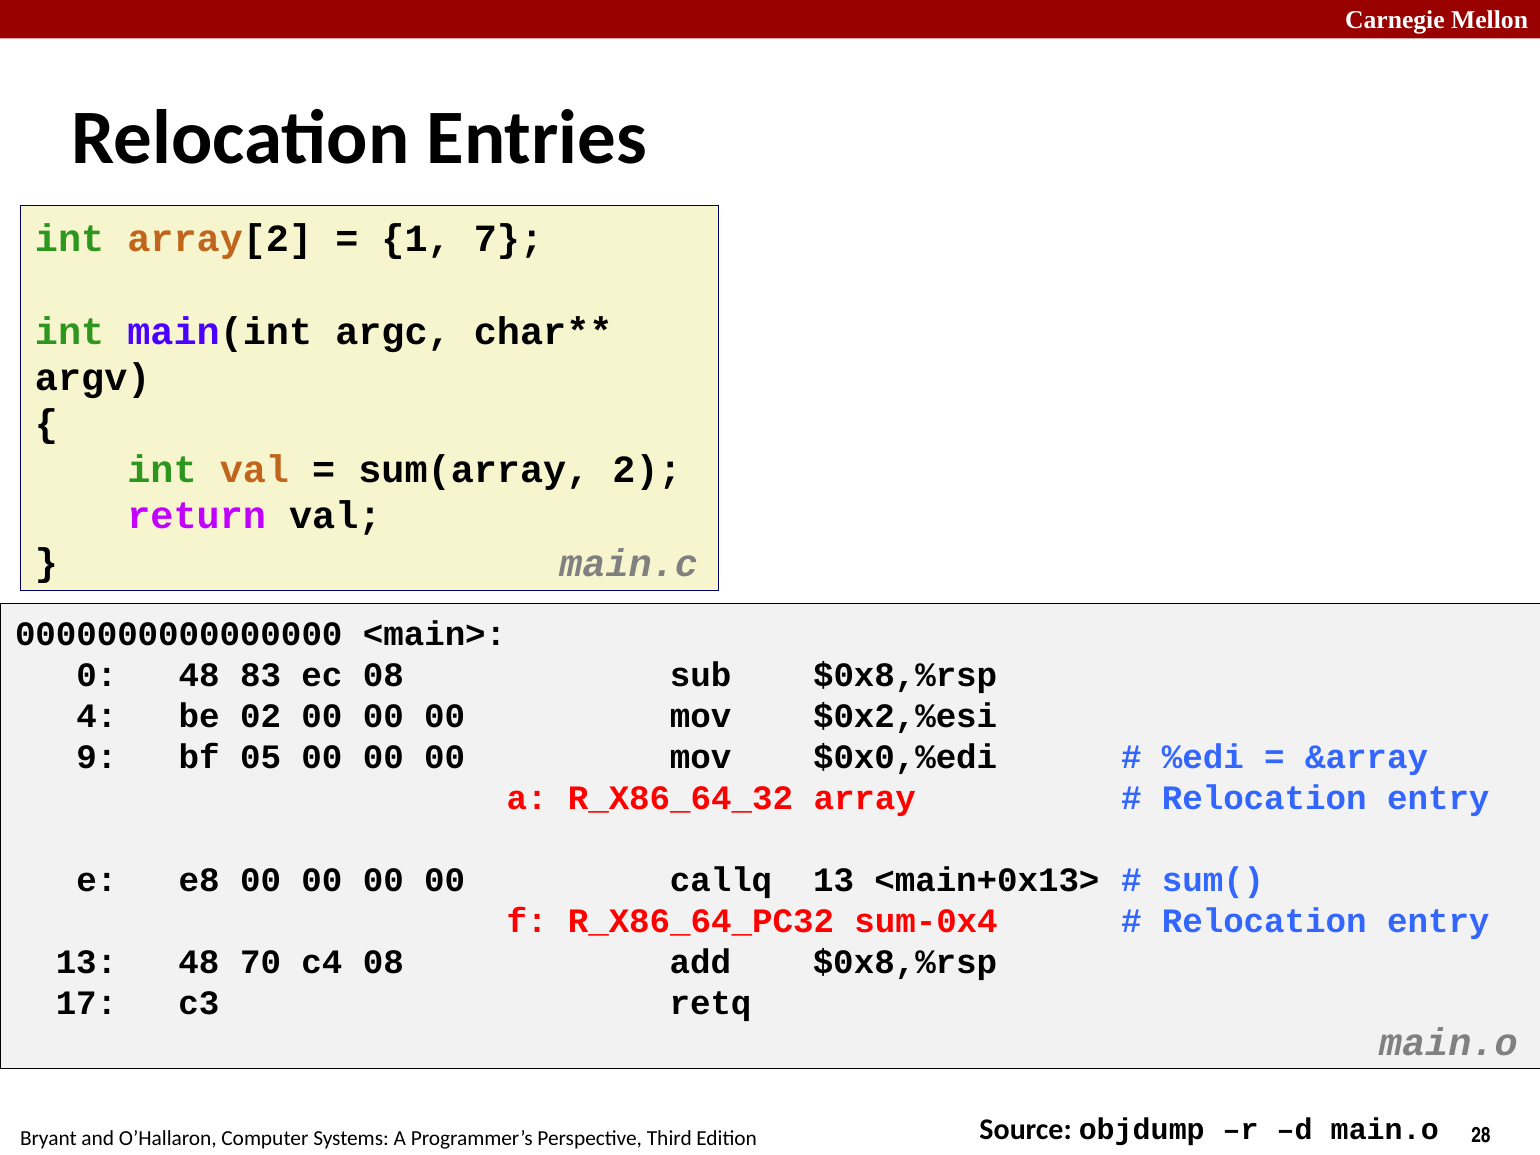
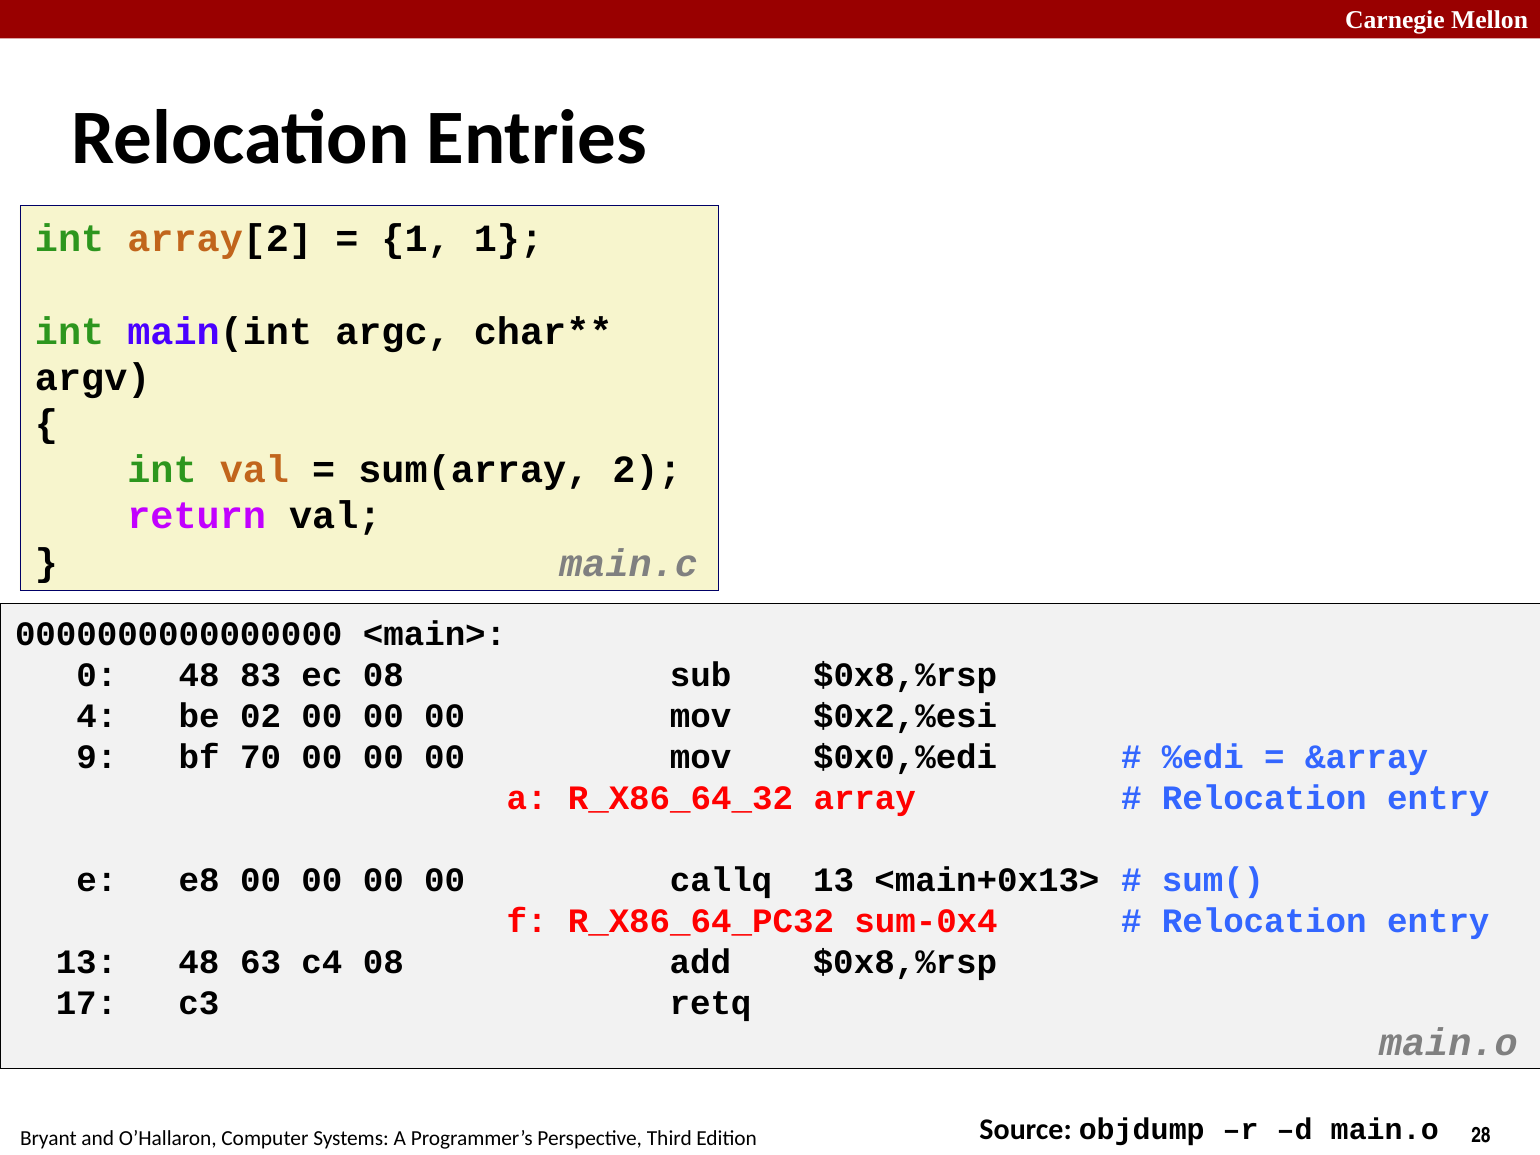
1 7: 7 -> 1
05: 05 -> 70
70: 70 -> 63
